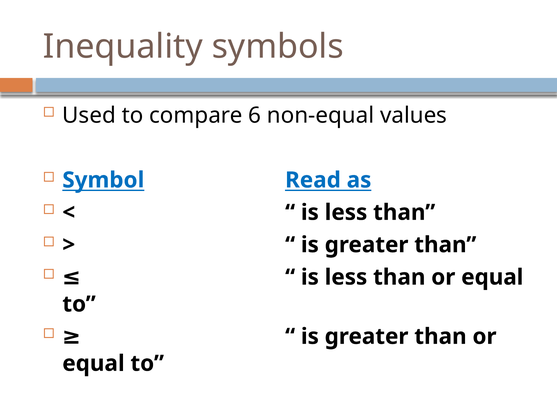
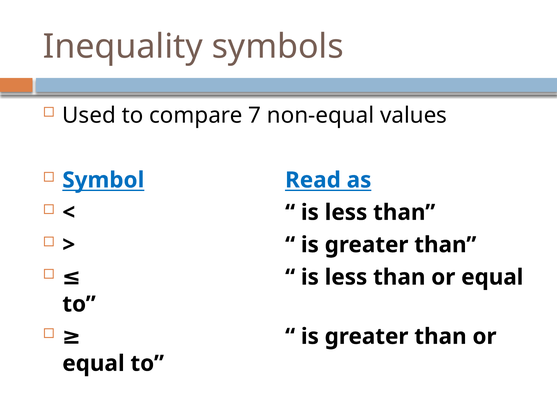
6: 6 -> 7
